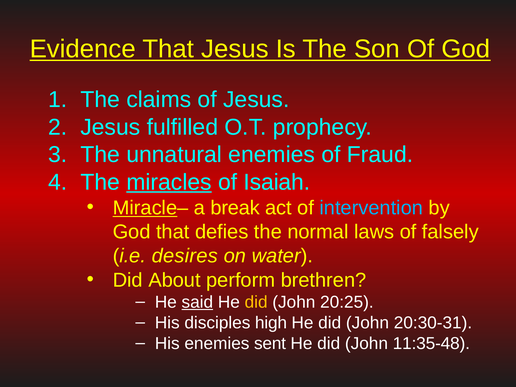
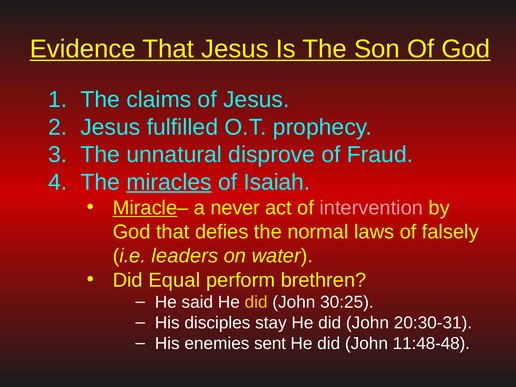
unnatural enemies: enemies -> disprove
break: break -> never
intervention colour: light blue -> pink
desires: desires -> leaders
About: About -> Equal
said underline: present -> none
20:25: 20:25 -> 30:25
high: high -> stay
11:35-48: 11:35-48 -> 11:48-48
